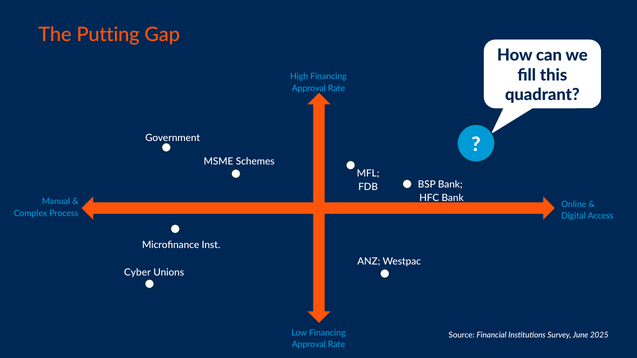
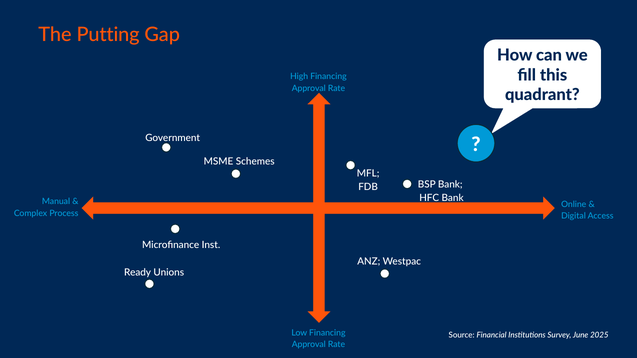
Cyber: Cyber -> Ready
